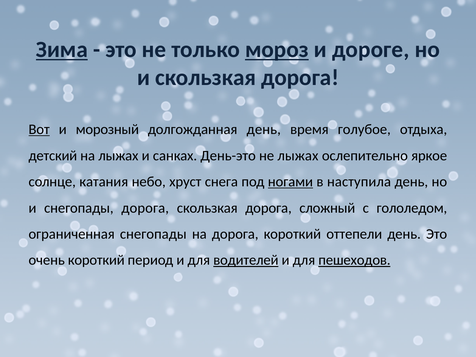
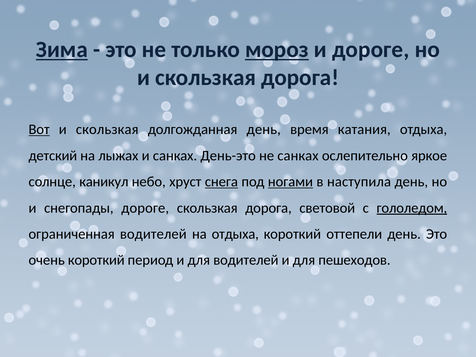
морозный at (107, 129): морозный -> скользкая
голубое: голубое -> катания
не лыжах: лыжах -> санках
катания: катания -> каникул
снега underline: none -> present
снегопады дорога: дорога -> дороге
сложный: сложный -> световой
гололедом underline: none -> present
ограниченная снегопады: снегопады -> водителей
на дорога: дорога -> отдыха
водителей at (246, 260) underline: present -> none
пешеходов underline: present -> none
